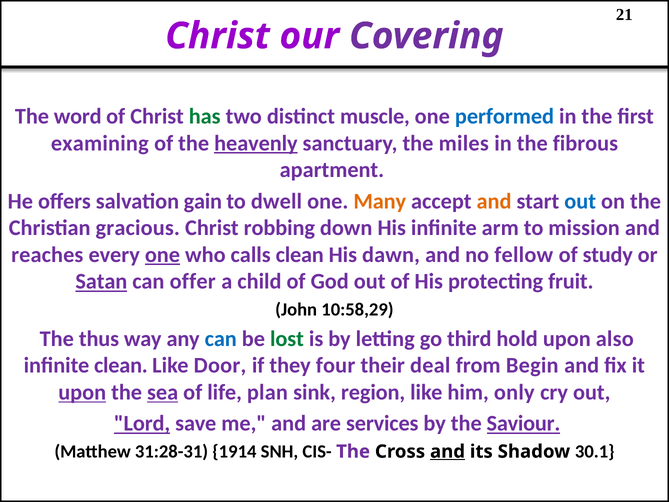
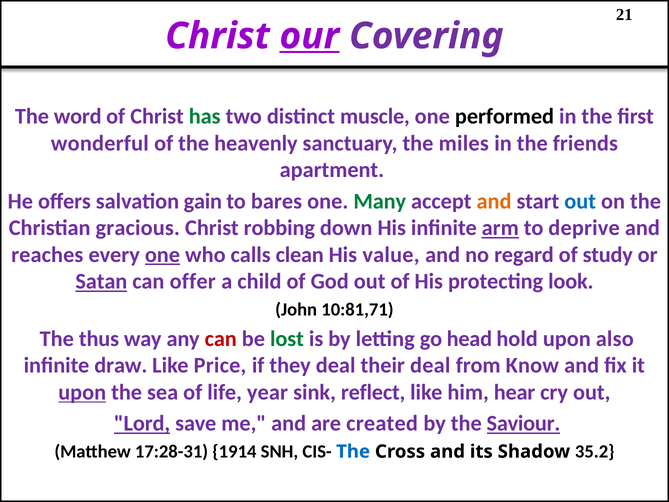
our underline: none -> present
performed colour: blue -> black
examining: examining -> wonderful
heavenly underline: present -> none
fibrous: fibrous -> friends
dwell: dwell -> bares
Many colour: orange -> green
arm underline: none -> present
mission: mission -> deprive
dawn: dawn -> value
fellow: fellow -> regard
fruit: fruit -> look
10:58,29: 10:58,29 -> 10:81,71
can at (221, 339) colour: blue -> red
third: third -> head
infinite clean: clean -> draw
Door: Door -> Price
they four: four -> deal
Begin: Begin -> Know
sea underline: present -> none
plan: plan -> year
region: region -> reflect
only: only -> hear
services: services -> created
31:28-31: 31:28-31 -> 17:28-31
The at (353, 451) colour: purple -> blue
and at (448, 451) underline: present -> none
30.1: 30.1 -> 35.2
